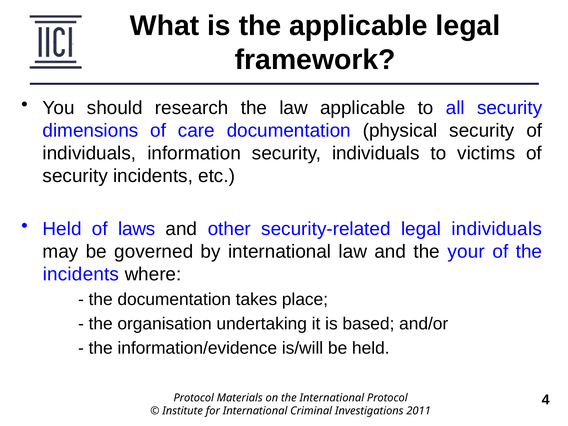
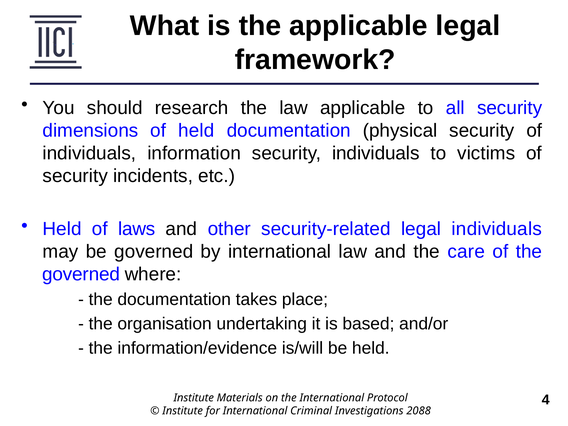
of care: care -> held
your: your -> care
incidents at (81, 274): incidents -> governed
Protocol at (194, 398): Protocol -> Institute
2011: 2011 -> 2088
